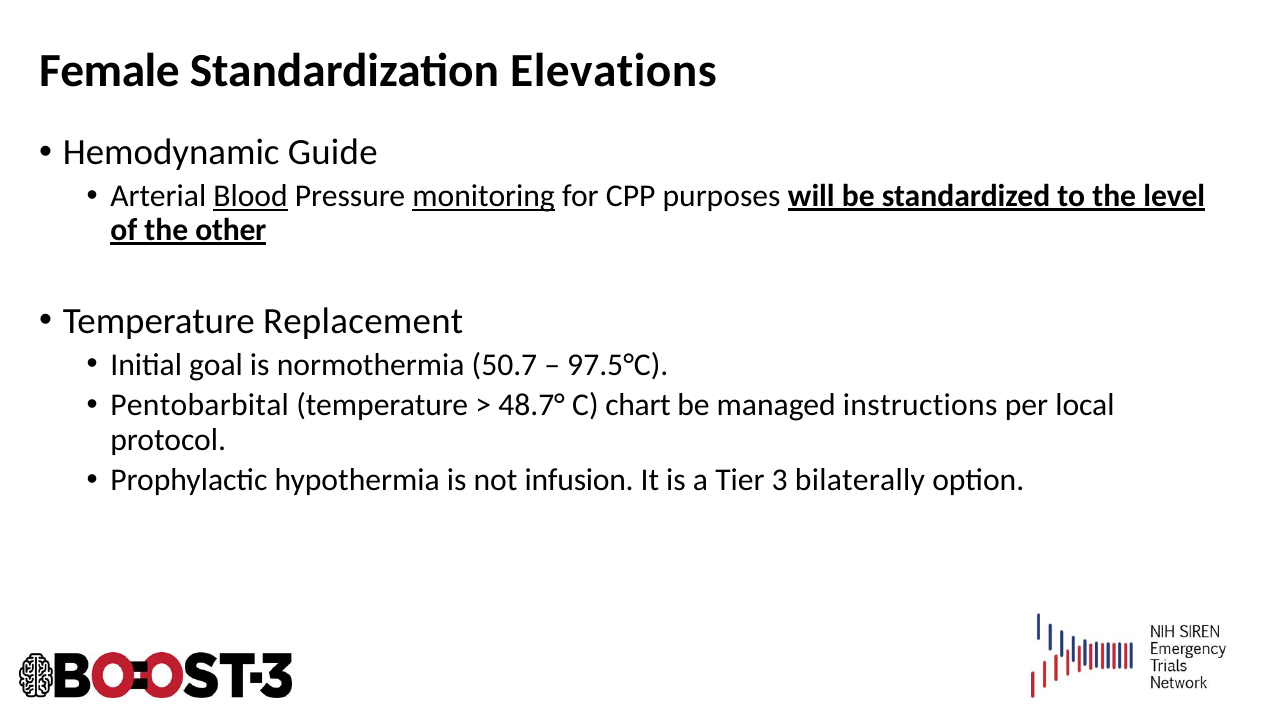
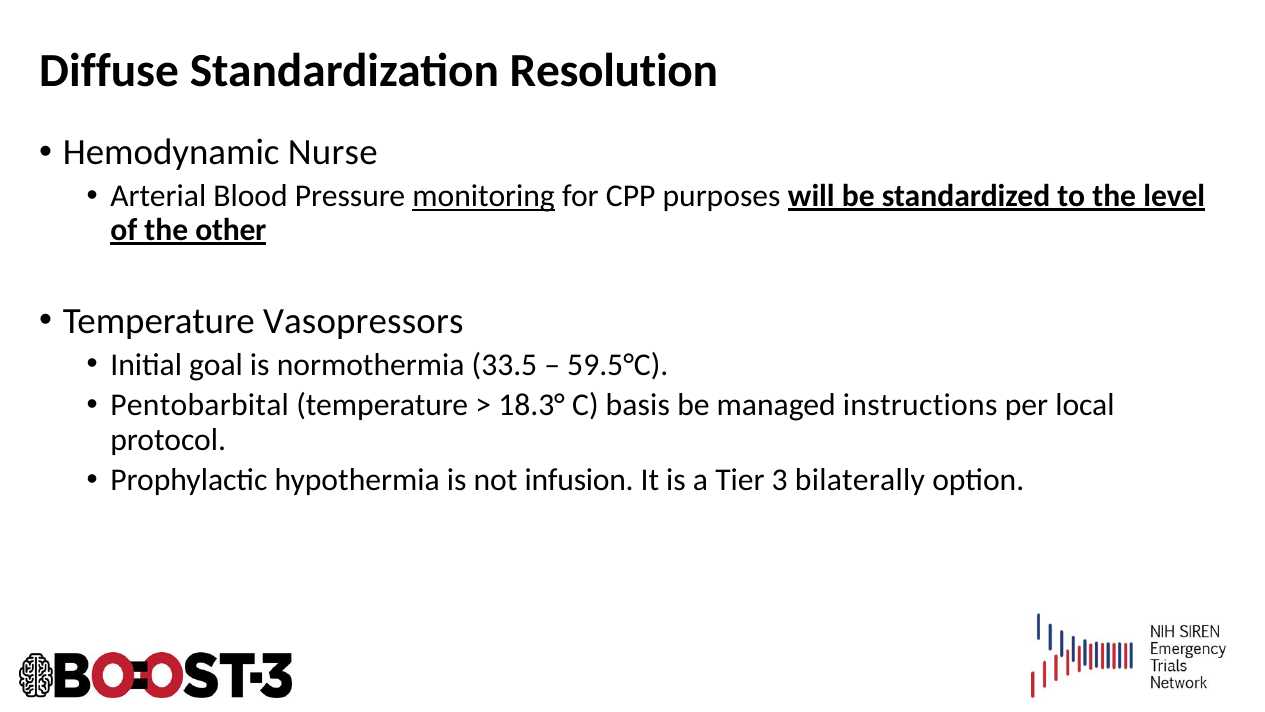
Female: Female -> Diffuse
Elevations: Elevations -> Resolution
Guide: Guide -> Nurse
Blood underline: present -> none
Replacement: Replacement -> Vasopressors
50.7: 50.7 -> 33.5
97.5°C: 97.5°C -> 59.5°C
48.7°: 48.7° -> 18.3°
chart: chart -> basis
